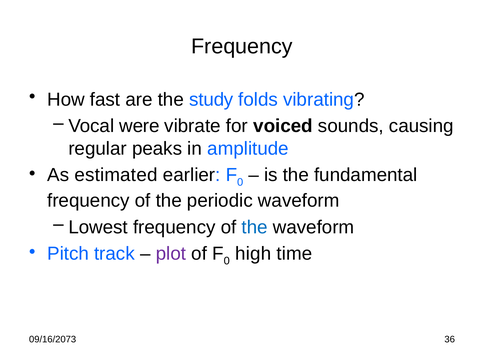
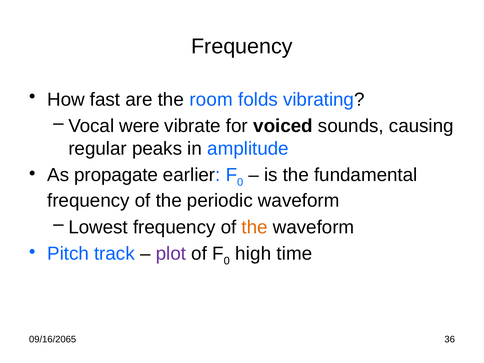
study: study -> room
estimated: estimated -> propagate
the at (255, 227) colour: blue -> orange
09/16/2073: 09/16/2073 -> 09/16/2065
